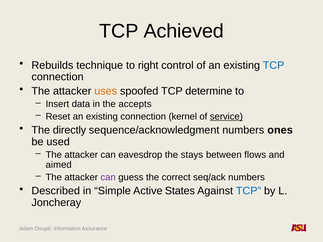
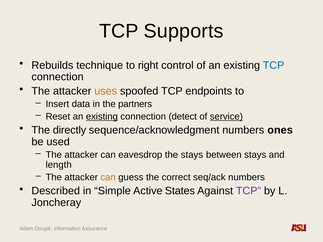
Achieved: Achieved -> Supports
determine: determine -> endpoints
accepts: accepts -> partners
existing at (102, 117) underline: none -> present
kernel: kernel -> detect
between flows: flows -> stays
aimed: aimed -> length
can at (108, 177) colour: purple -> orange
TCP at (248, 191) colour: blue -> purple
